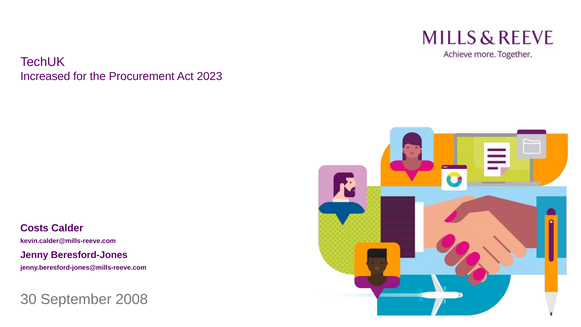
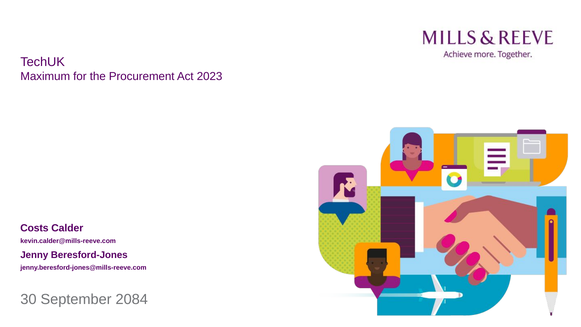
Increased: Increased -> Maximum
2008: 2008 -> 2084
